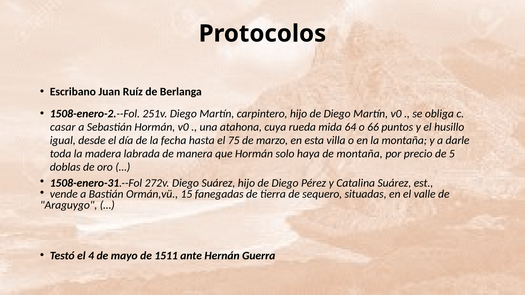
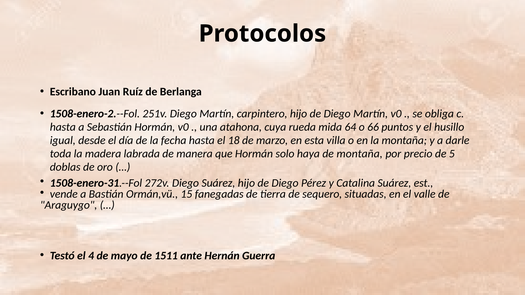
casar at (63, 127): casar -> hasta
75: 75 -> 18
